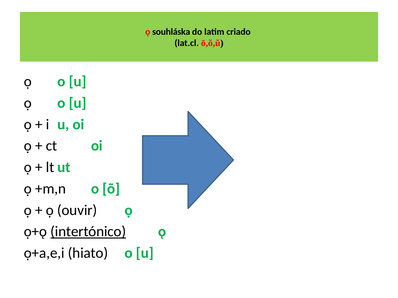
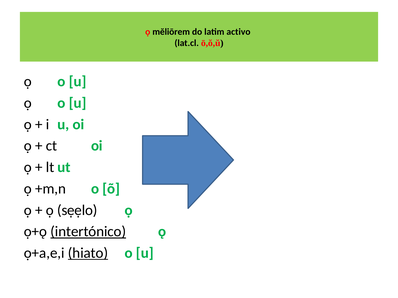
souhláska: souhláska -> mĕliōrem
criado: criado -> activo
ouvir: ouvir -> sẹẹlo
hiato underline: none -> present
